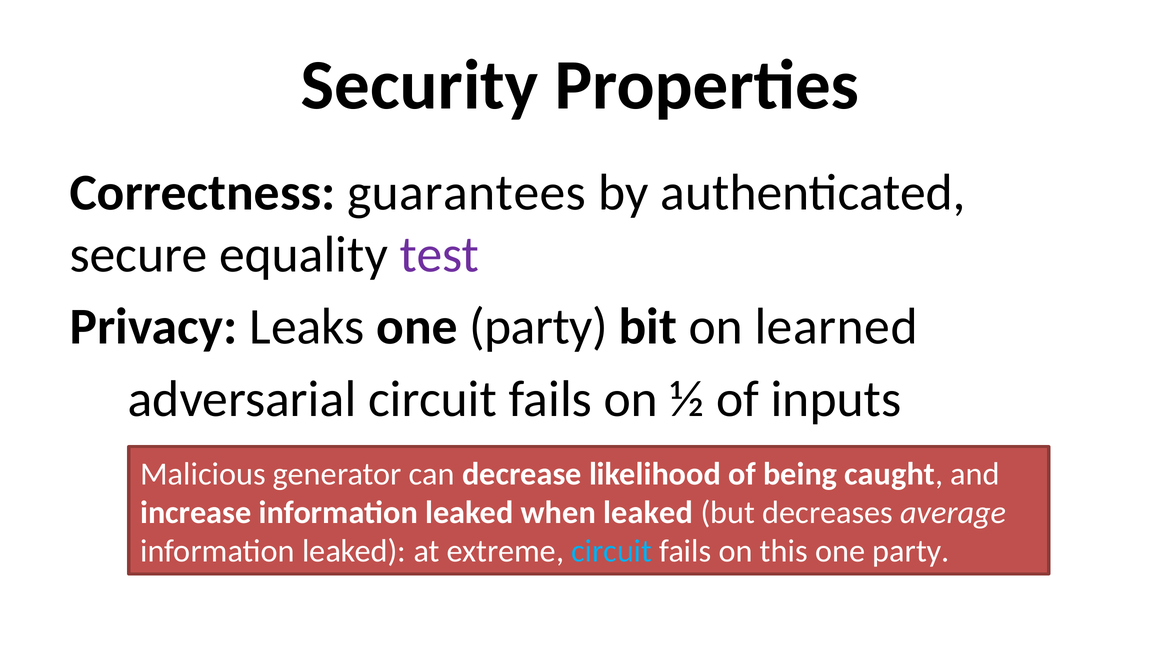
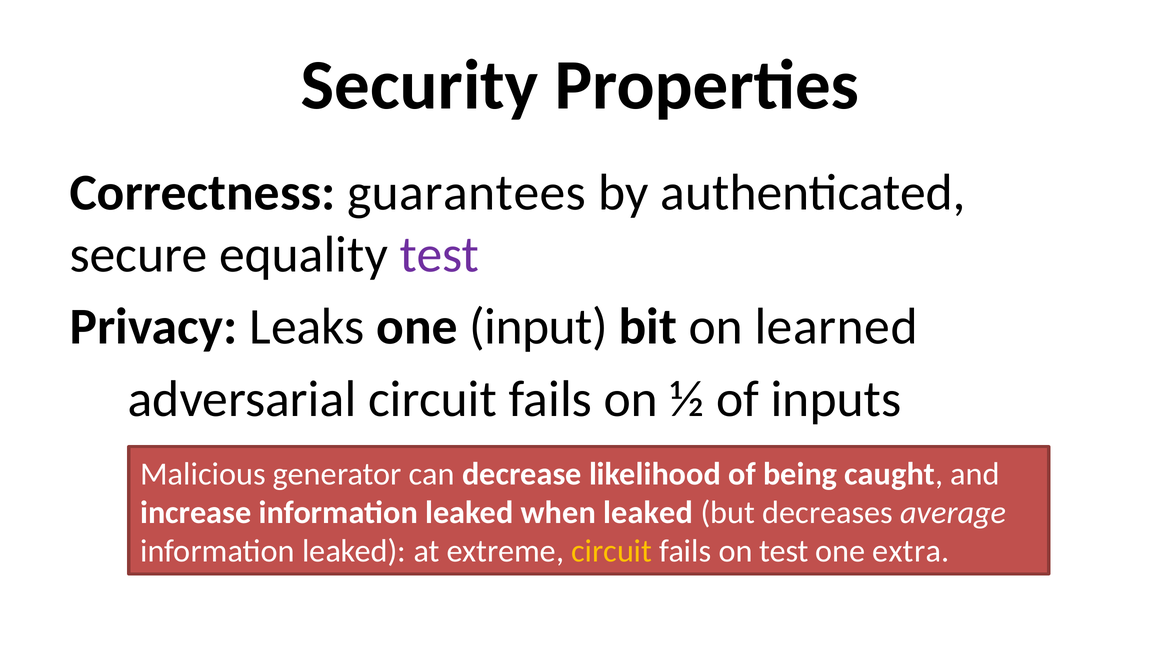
Leaks one party: party -> input
circuit at (612, 551) colour: light blue -> yellow
on this: this -> test
party at (911, 551): party -> extra
